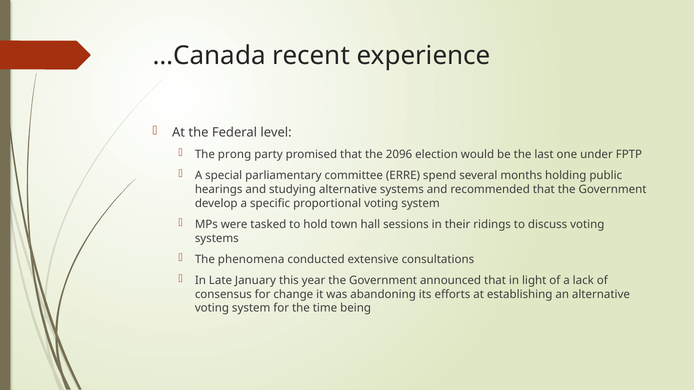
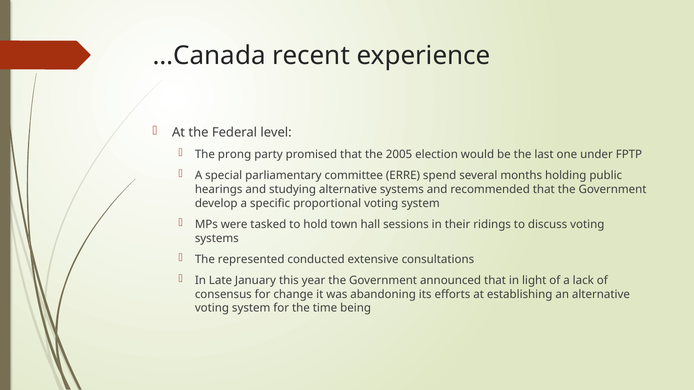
2096: 2096 -> 2005
phenomena: phenomena -> represented
